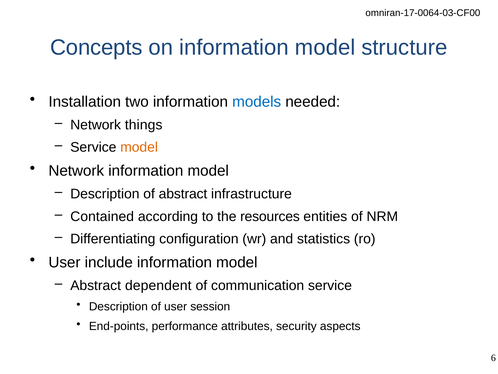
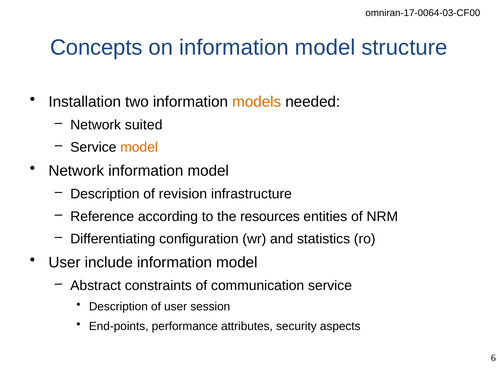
models colour: blue -> orange
things: things -> suited
of abstract: abstract -> revision
Contained: Contained -> Reference
dependent: dependent -> constraints
